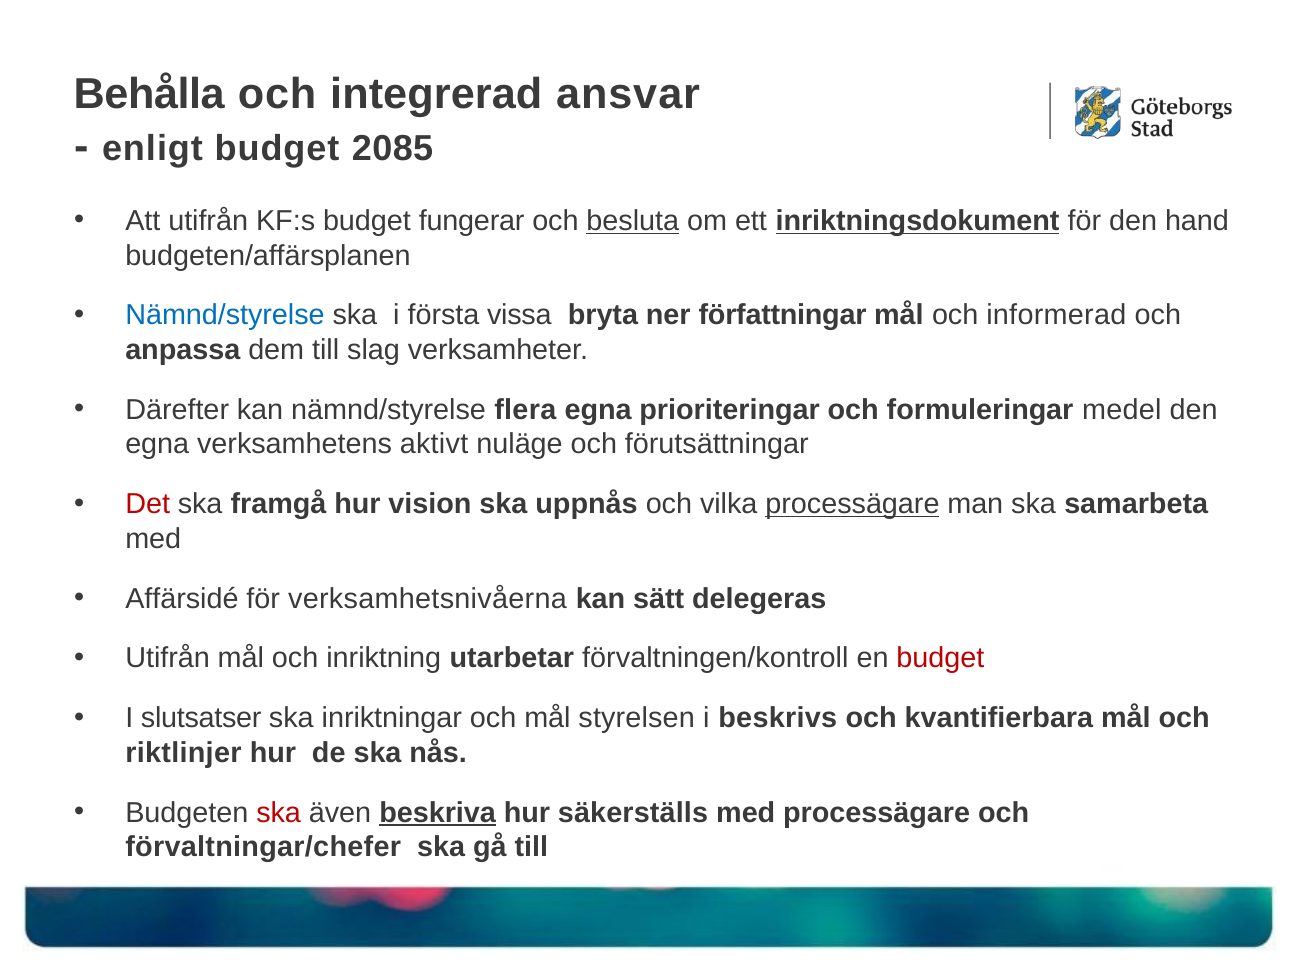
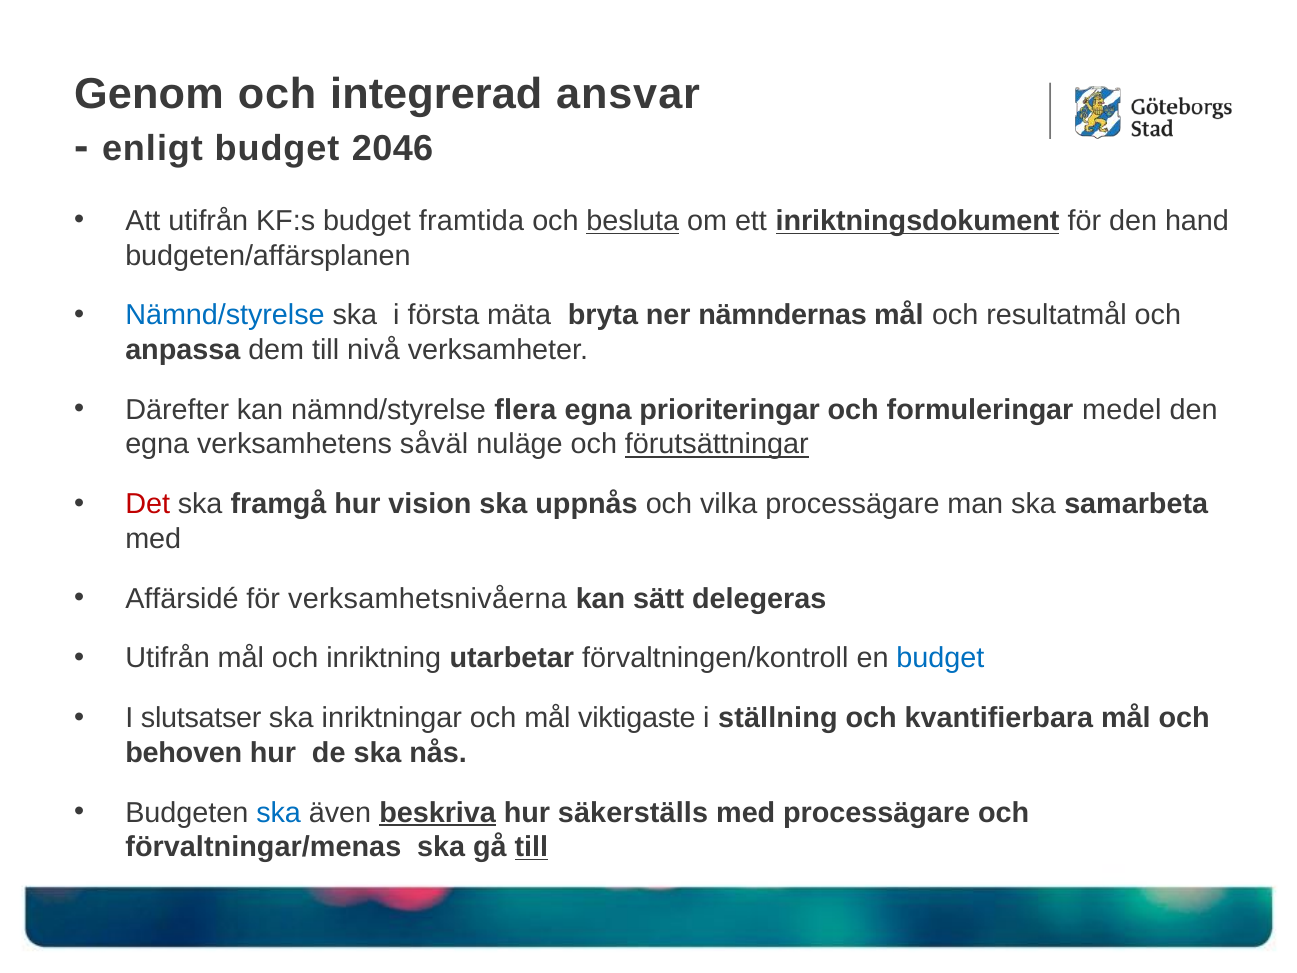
Behålla: Behålla -> Genom
2085: 2085 -> 2046
fungerar: fungerar -> framtida
vissa: vissa -> mäta
författningar: författningar -> nämndernas
informerad: informerad -> resultatmål
slag: slag -> nivå
aktivt: aktivt -> såväl
förutsättningar underline: none -> present
processägare at (852, 504) underline: present -> none
budget at (940, 658) colour: red -> blue
styrelsen: styrelsen -> viktigaste
beskrivs: beskrivs -> ställning
riktlinjer: riktlinjer -> behoven
ska at (279, 812) colour: red -> blue
förvaltningar/chefer: förvaltningar/chefer -> förvaltningar/menas
till at (531, 847) underline: none -> present
